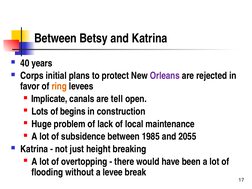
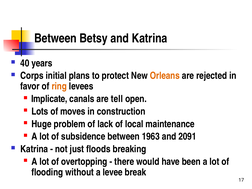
Orleans colour: purple -> orange
begins: begins -> moves
1985: 1985 -> 1963
2055: 2055 -> 2091
height: height -> floods
